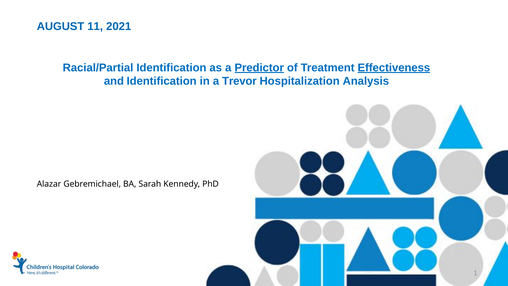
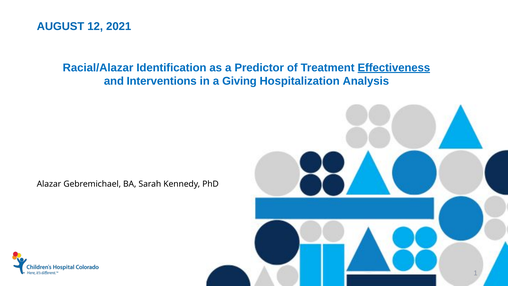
11: 11 -> 12
Racial/Partial: Racial/Partial -> Racial/Alazar
Predictor underline: present -> none
and Identification: Identification -> Interventions
Trevor: Trevor -> Giving
